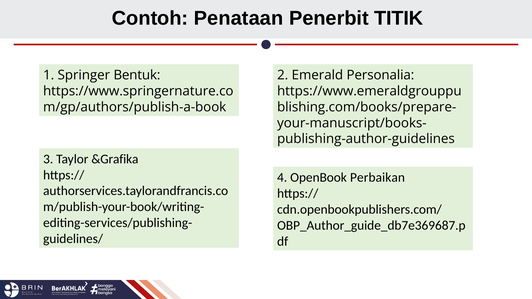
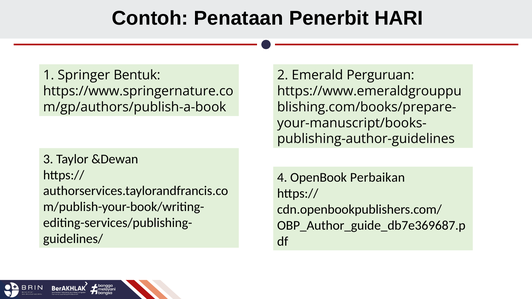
TITIK: TITIK -> HARI
Personalia: Personalia -> Perguruan
&Grafika: &Grafika -> &Dewan
